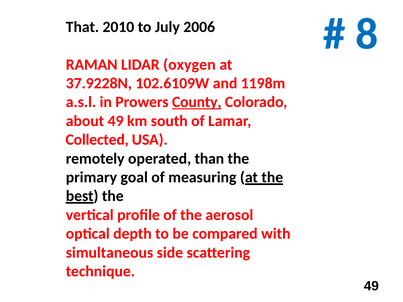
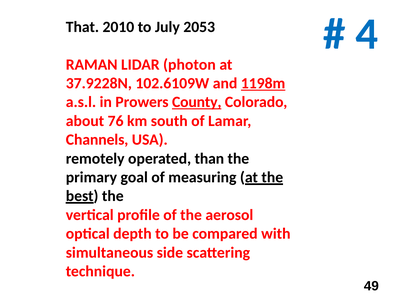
8: 8 -> 4
2006: 2006 -> 2053
oxygen: oxygen -> photon
1198m underline: none -> present
about 49: 49 -> 76
Collected: Collected -> Channels
